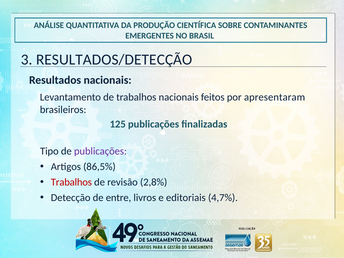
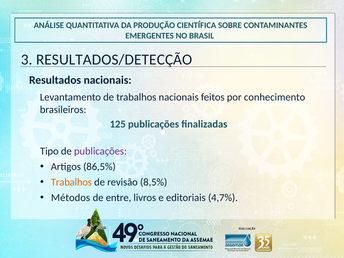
apresentaram: apresentaram -> conhecimento
Trabalhos at (71, 182) colour: red -> orange
2,8%: 2,8% -> 8,5%
Detecção: Detecção -> Métodos
